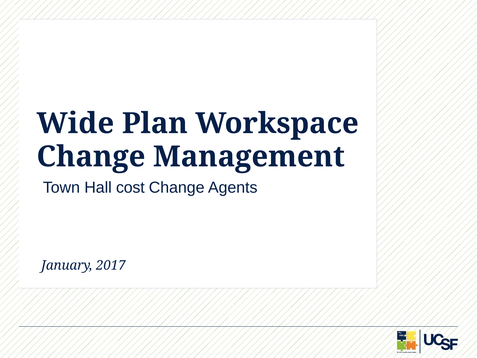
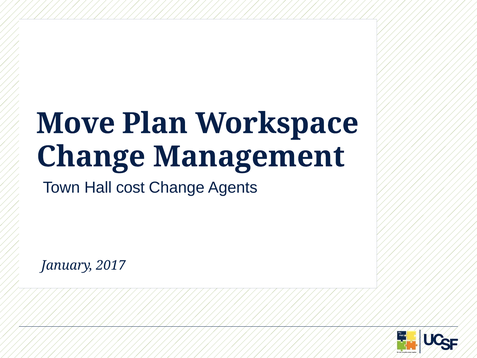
Wide: Wide -> Move
